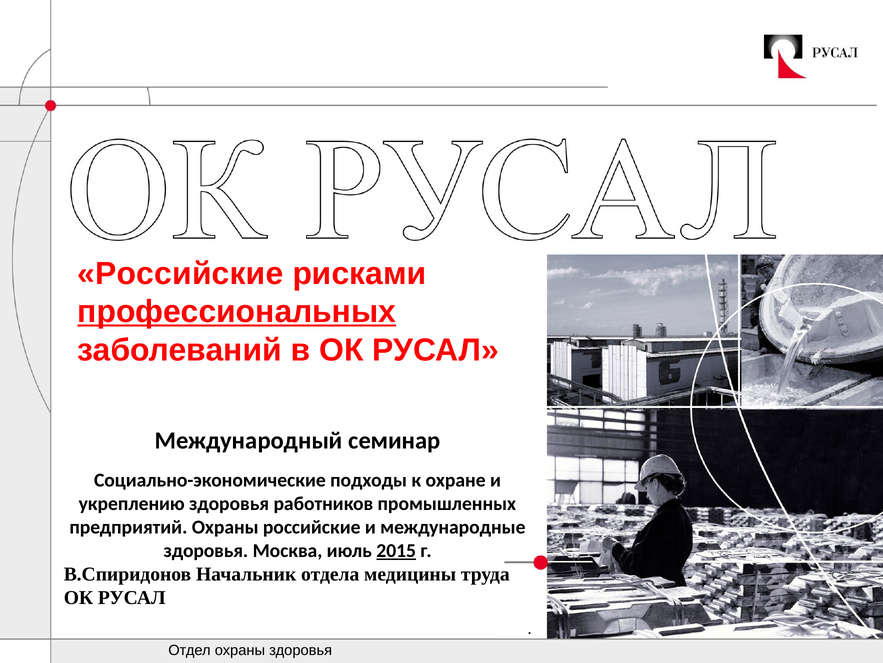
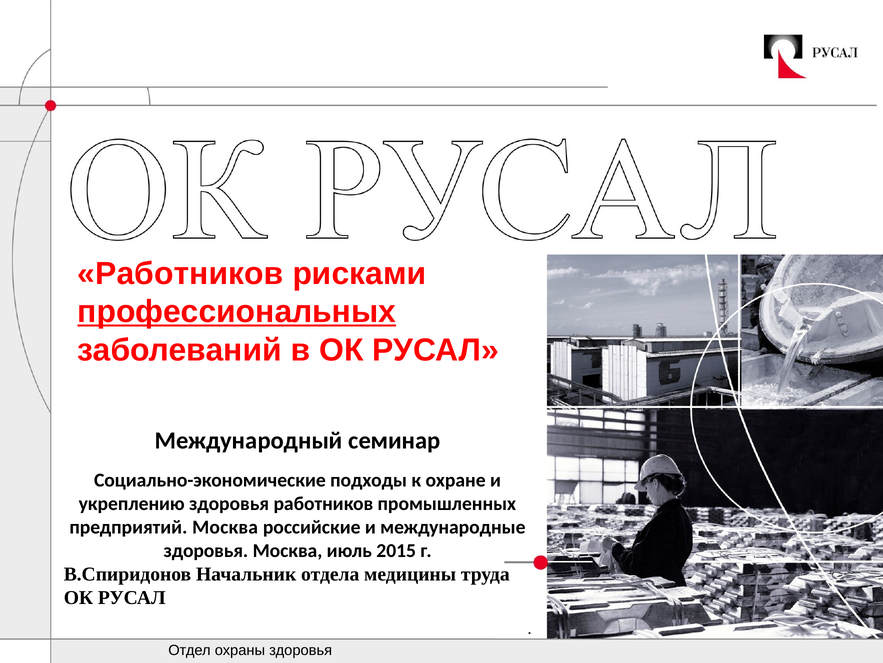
Российские at (180, 273): Российские -> Работников
предприятий Охраны: Охраны -> Москва
2015 underline: present -> none
